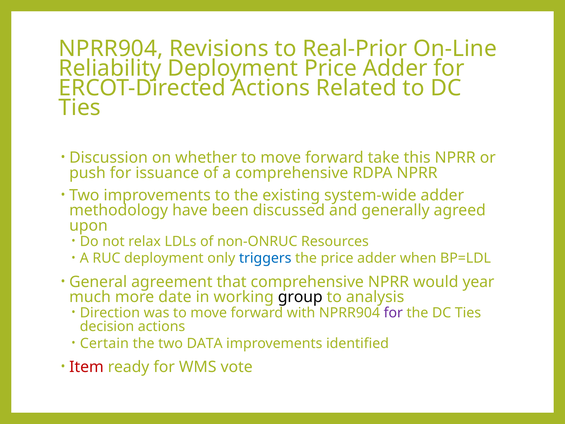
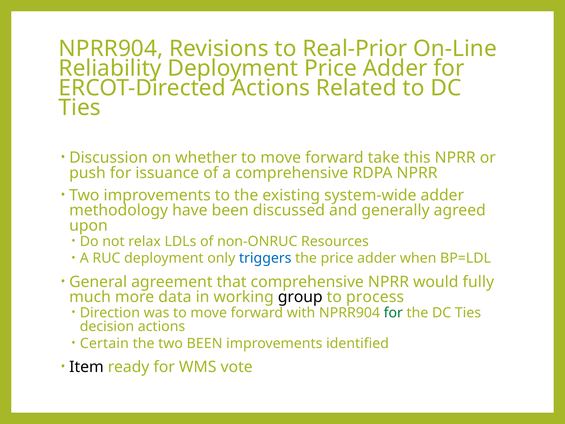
year: year -> fully
date: date -> data
analysis: analysis -> process
for at (393, 313) colour: purple -> green
two DATA: DATA -> BEEN
Item colour: red -> black
